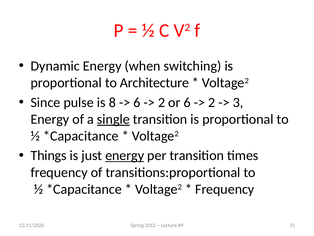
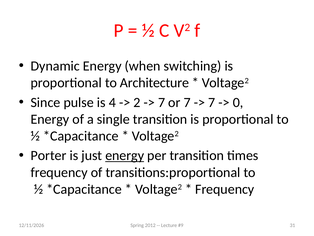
8: 8 -> 4
6 at (137, 102): 6 -> 2
2 at (162, 102): 2 -> 7
or 6: 6 -> 7
2 at (212, 102): 2 -> 7
3: 3 -> 0
single underline: present -> none
Things: Things -> Porter
